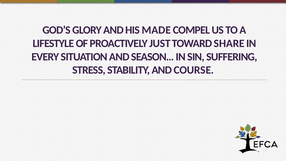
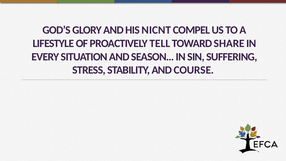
MADE: MADE -> NICNT
JUST: JUST -> TELL
